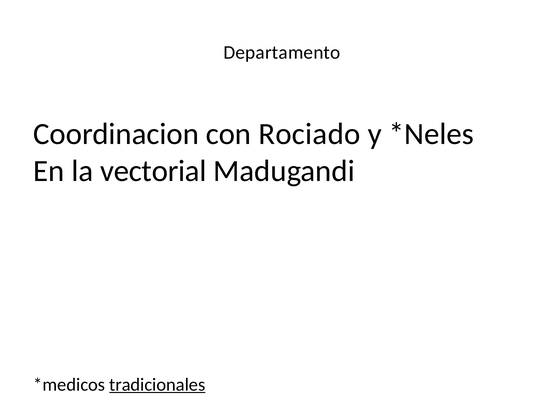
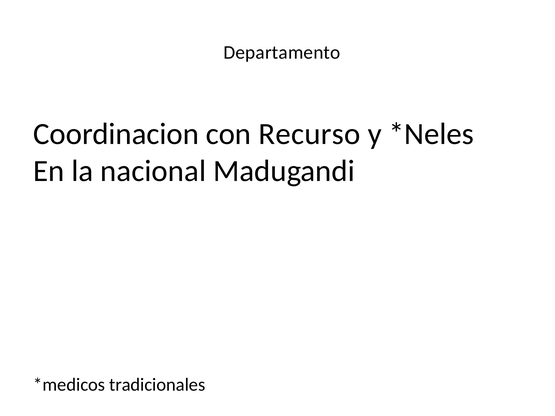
Rociado: Rociado -> Recurso
vectorial: vectorial -> nacional
tradicionales underline: present -> none
